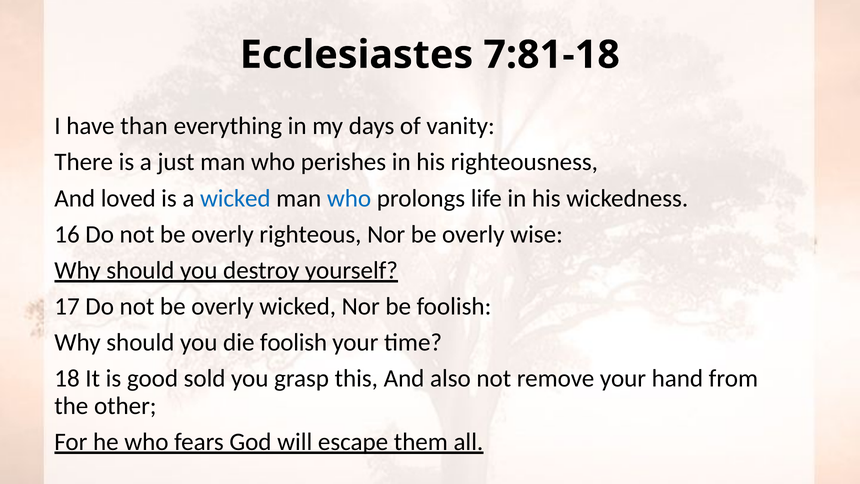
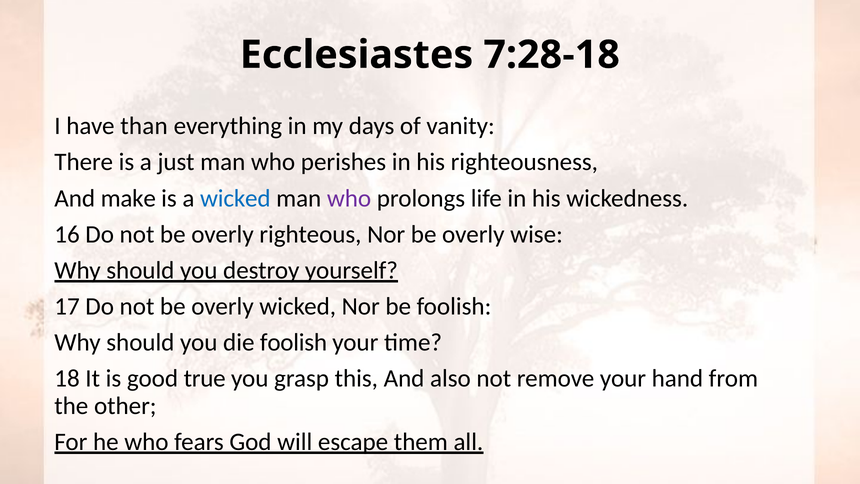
7:81-18: 7:81-18 -> 7:28-18
loved: loved -> make
who at (349, 198) colour: blue -> purple
sold: sold -> true
